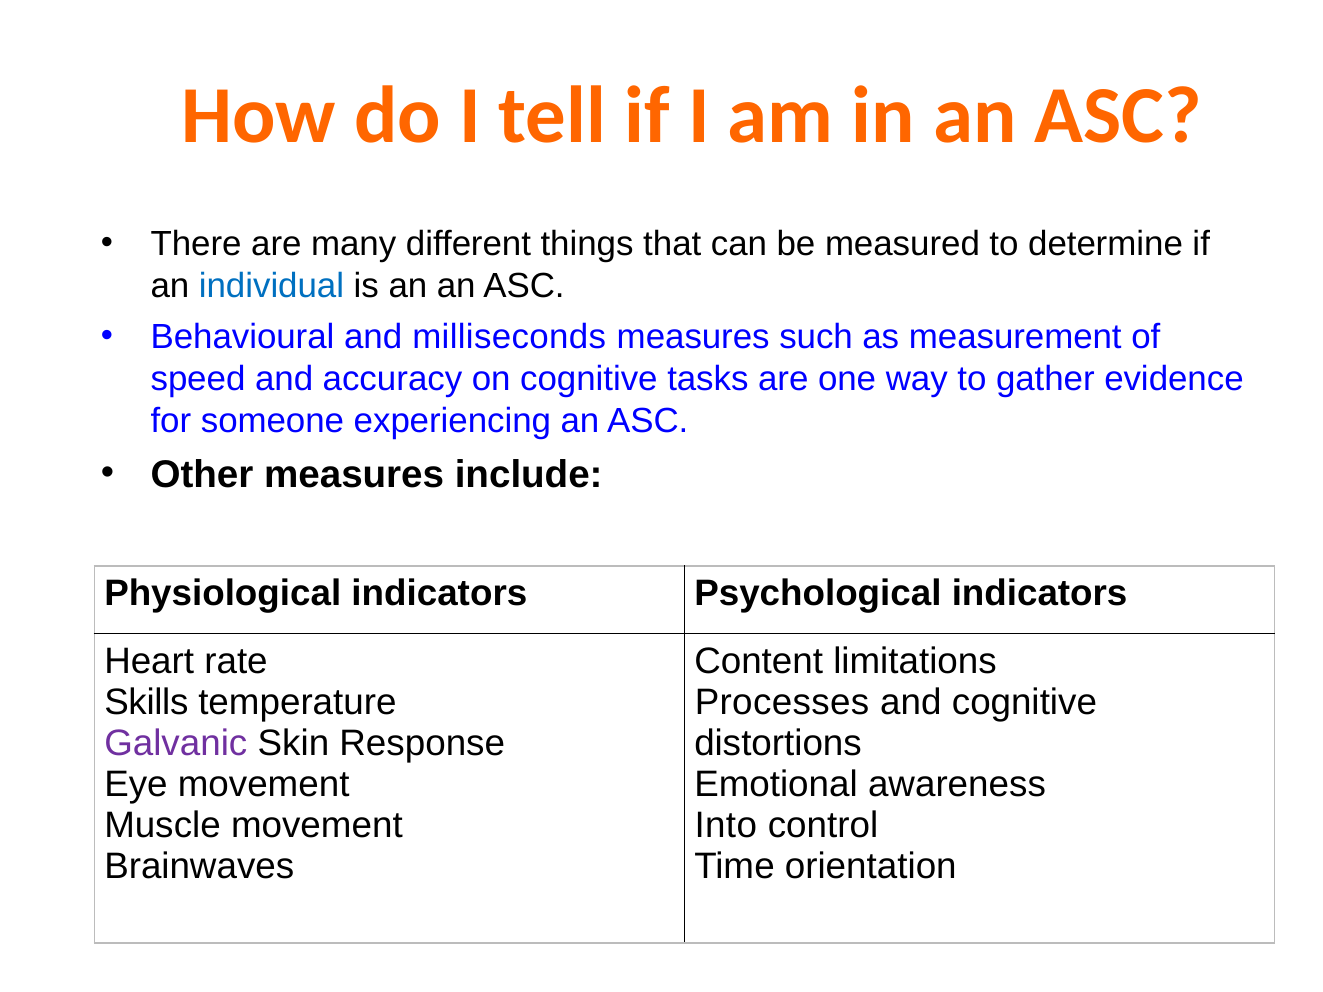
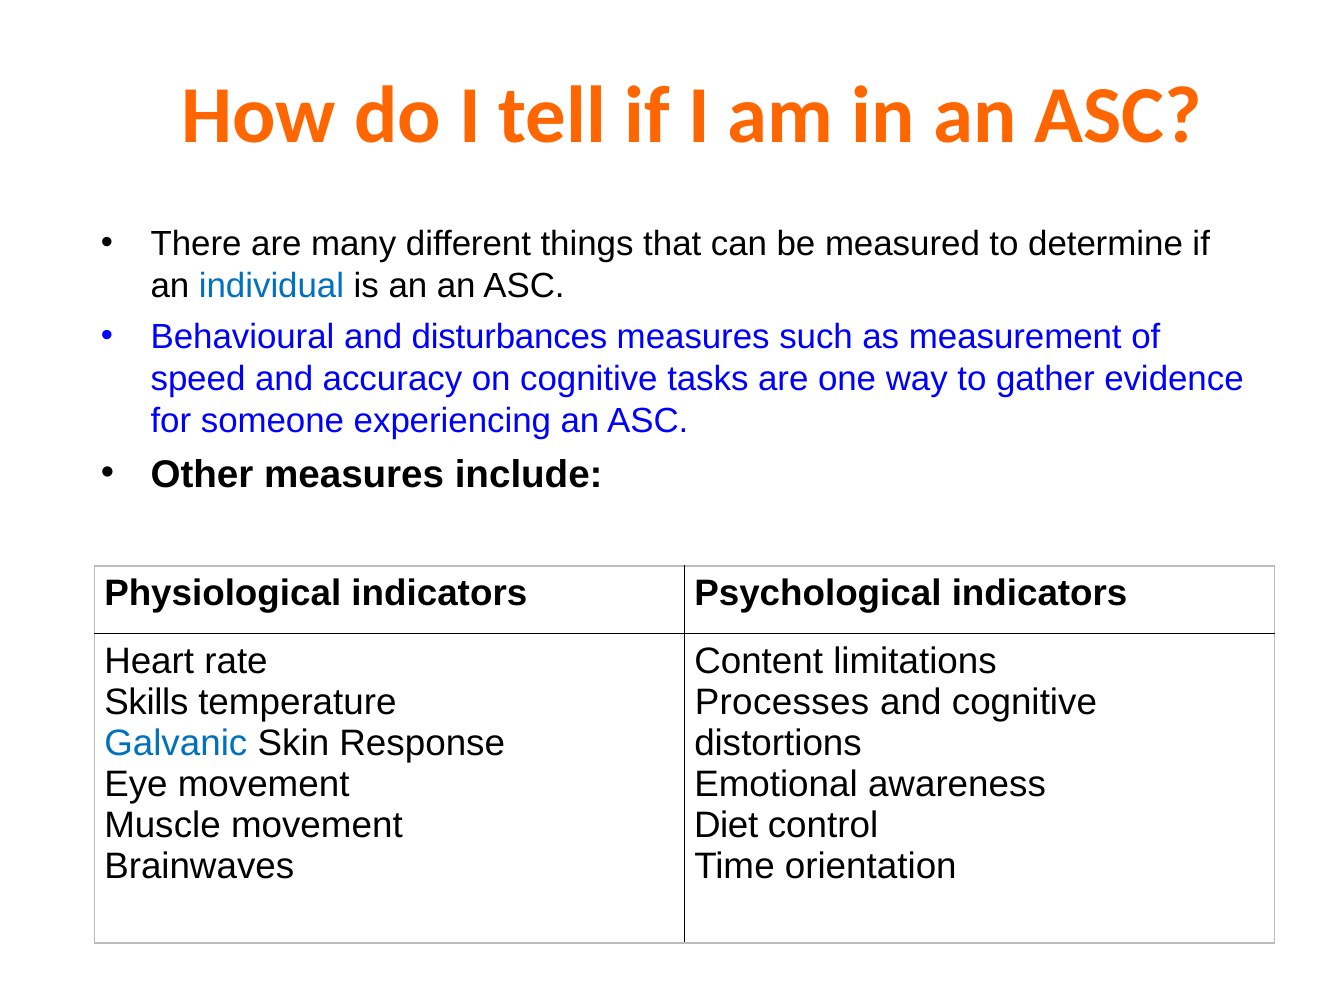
milliseconds: milliseconds -> disturbances
Galvanic colour: purple -> blue
Into: Into -> Diet
